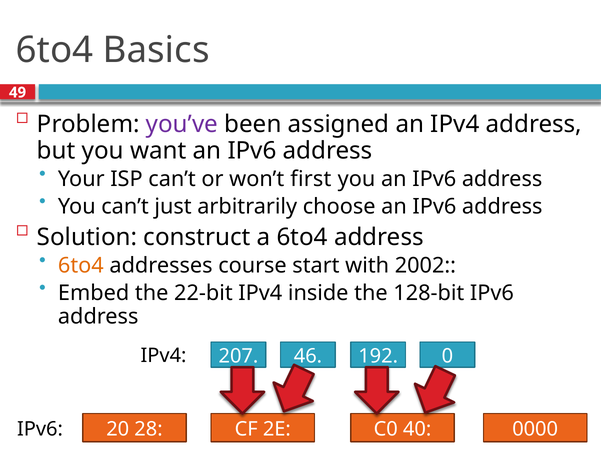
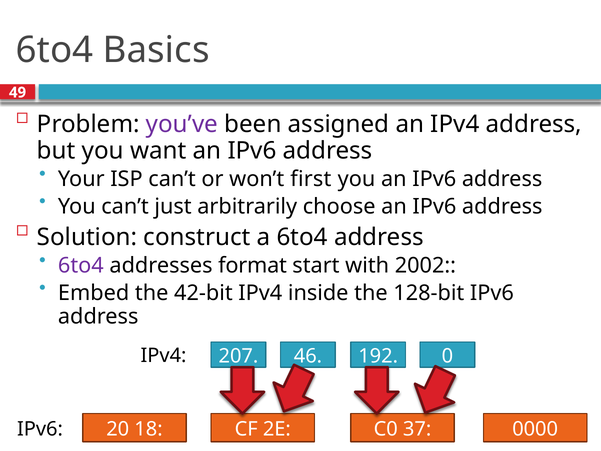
6to4 at (81, 266) colour: orange -> purple
course: course -> format
22-bit: 22-bit -> 42-bit
28: 28 -> 18
40: 40 -> 37
